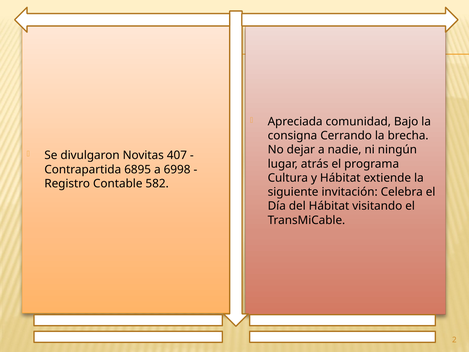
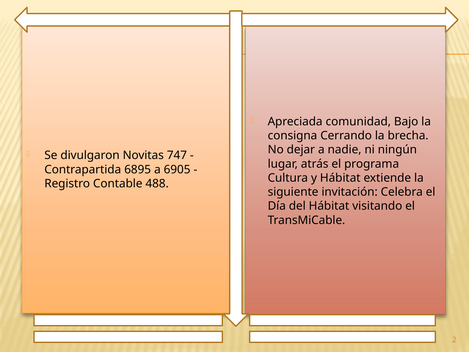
407: 407 -> 747
6998: 6998 -> 6905
582: 582 -> 488
